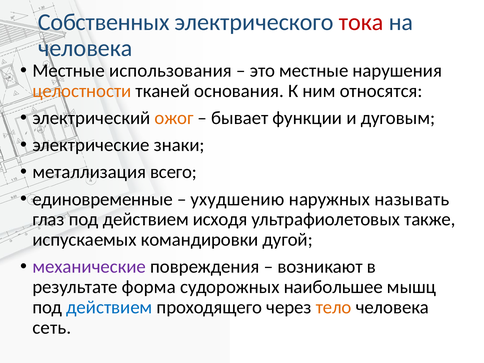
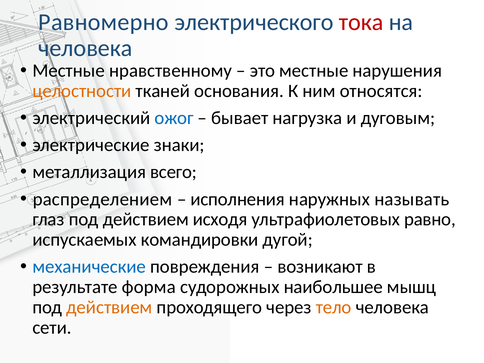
Собственных: Собственных -> Равномерно
использования: использования -> нравственному
ожог colour: orange -> blue
функции: функции -> нагрузка
единовременные: единовременные -> распределением
ухудшению: ухудшению -> исполнения
также: также -> равно
механические colour: purple -> blue
действием at (109, 307) colour: blue -> orange
сеть: сеть -> сети
